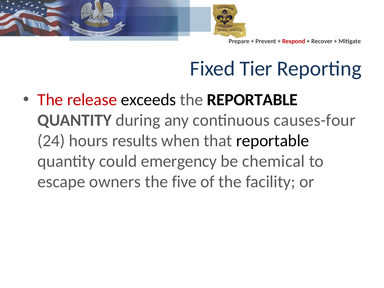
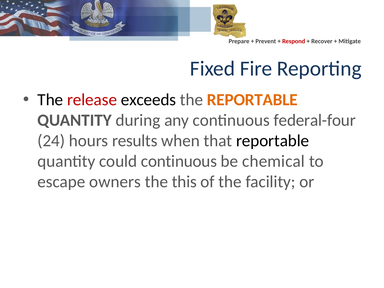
Tier: Tier -> Fire
The at (50, 100) colour: red -> black
REPORTABLE at (252, 100) colour: black -> orange
causes-four: causes-four -> federal-four
could emergency: emergency -> continuous
five: five -> this
